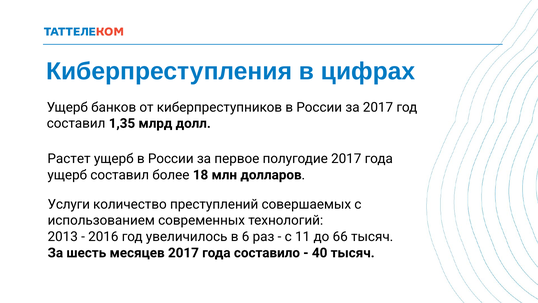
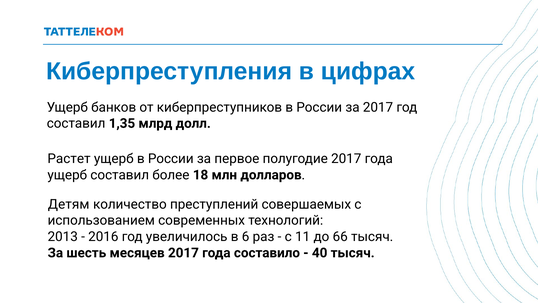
Услуги: Услуги -> Детям
